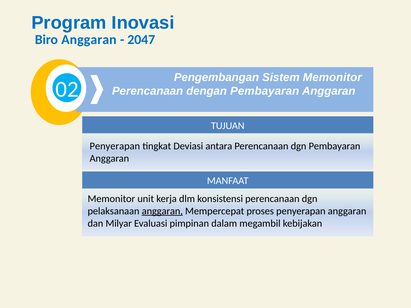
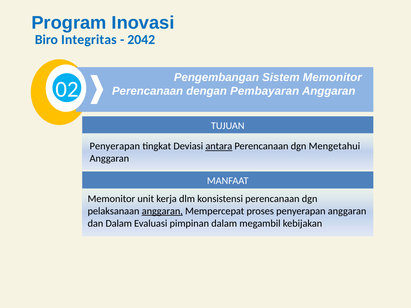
Biro Anggaran: Anggaran -> Integritas
2047: 2047 -> 2042
antara underline: none -> present
dgn Pembayaran: Pembayaran -> Mengetahui
dan Milyar: Milyar -> Dalam
